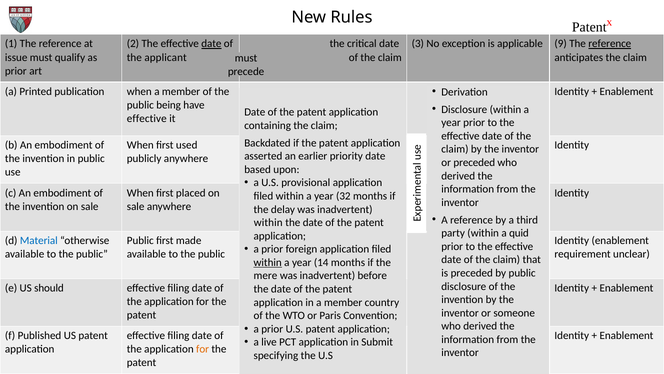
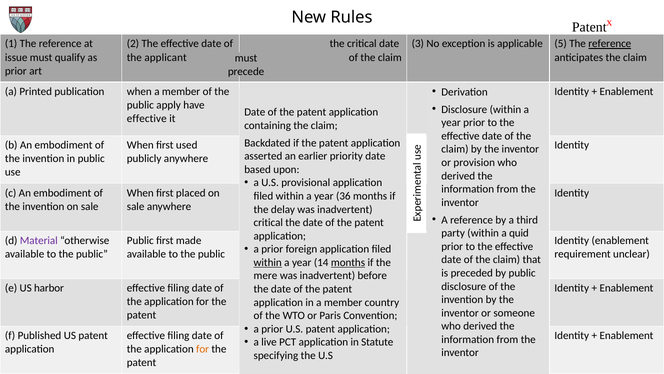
date at (211, 44) underline: present -> none
9: 9 -> 5
being: being -> apply
or preceded: preceded -> provision
32: 32 -> 36
within at (268, 222): within -> critical
Material colour: blue -> purple
months at (348, 262) underline: none -> present
should: should -> harbor
Submit: Submit -> Statute
